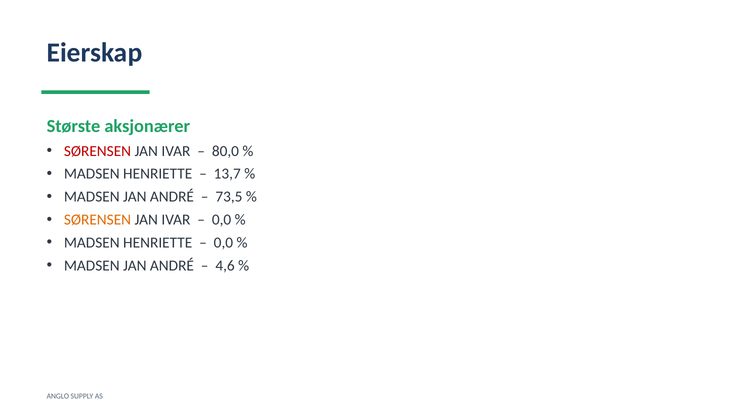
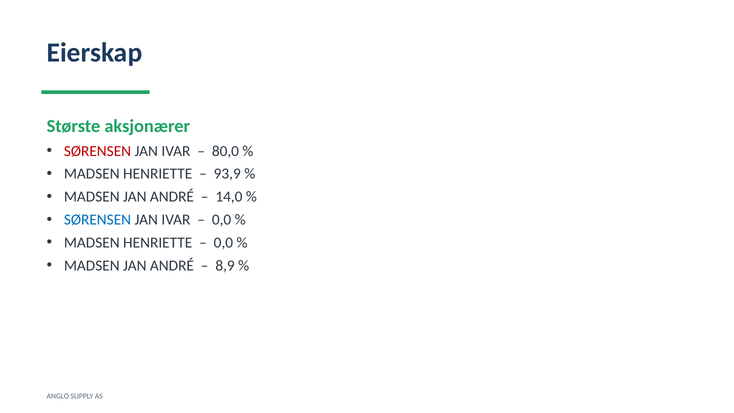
13,7: 13,7 -> 93,9
73,5: 73,5 -> 14,0
SØRENSEN at (98, 220) colour: orange -> blue
4,6: 4,6 -> 8,9
